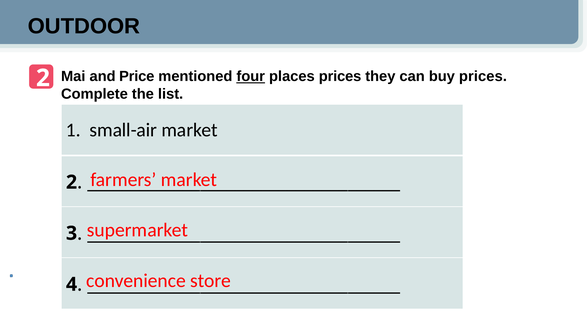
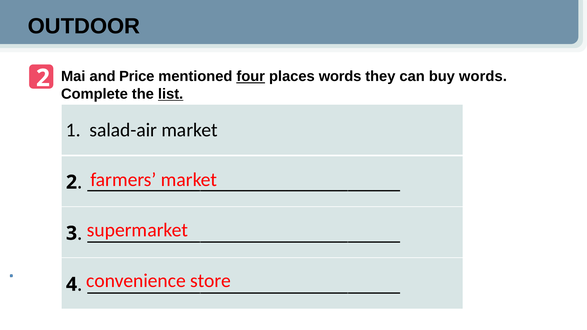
places prices: prices -> words
buy prices: prices -> words
list underline: none -> present
small-air: small-air -> salad-air
